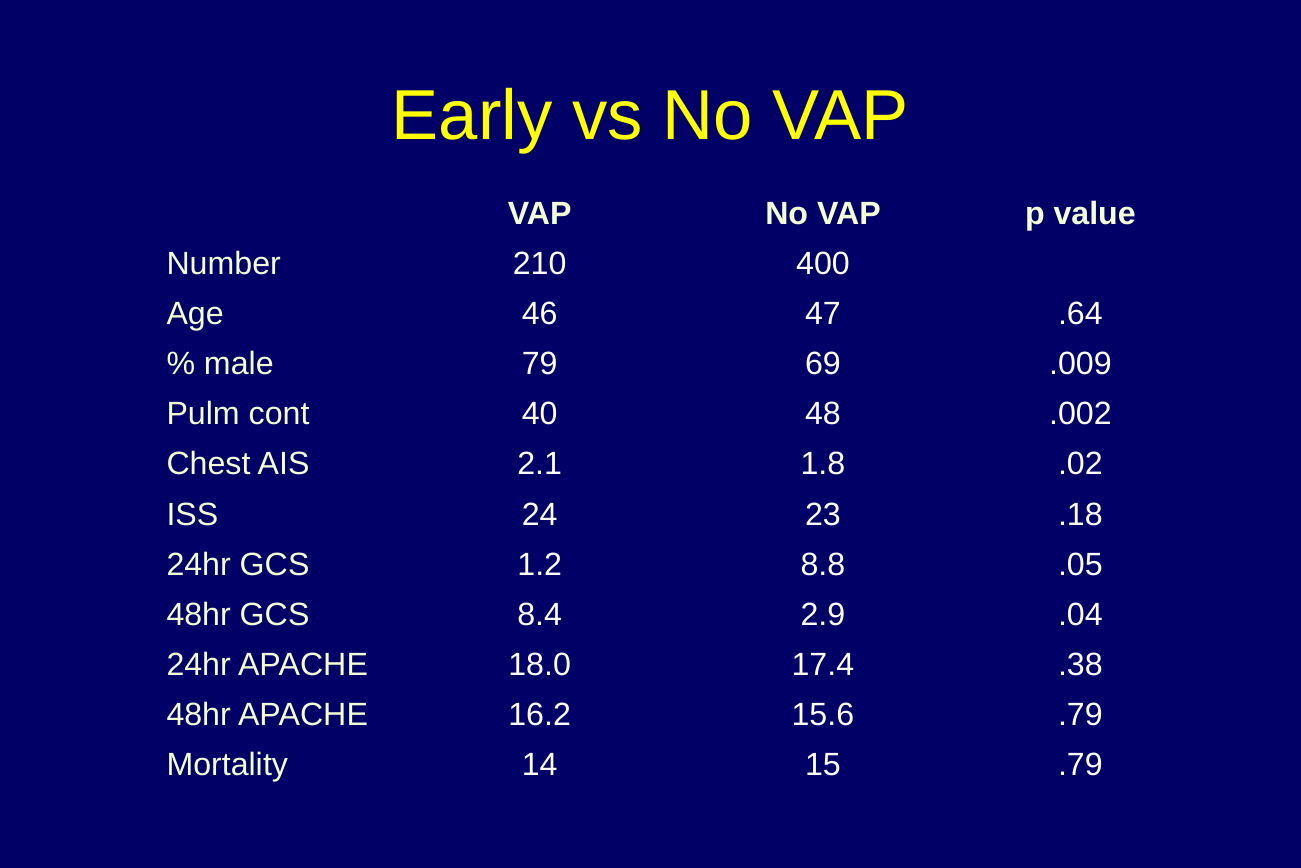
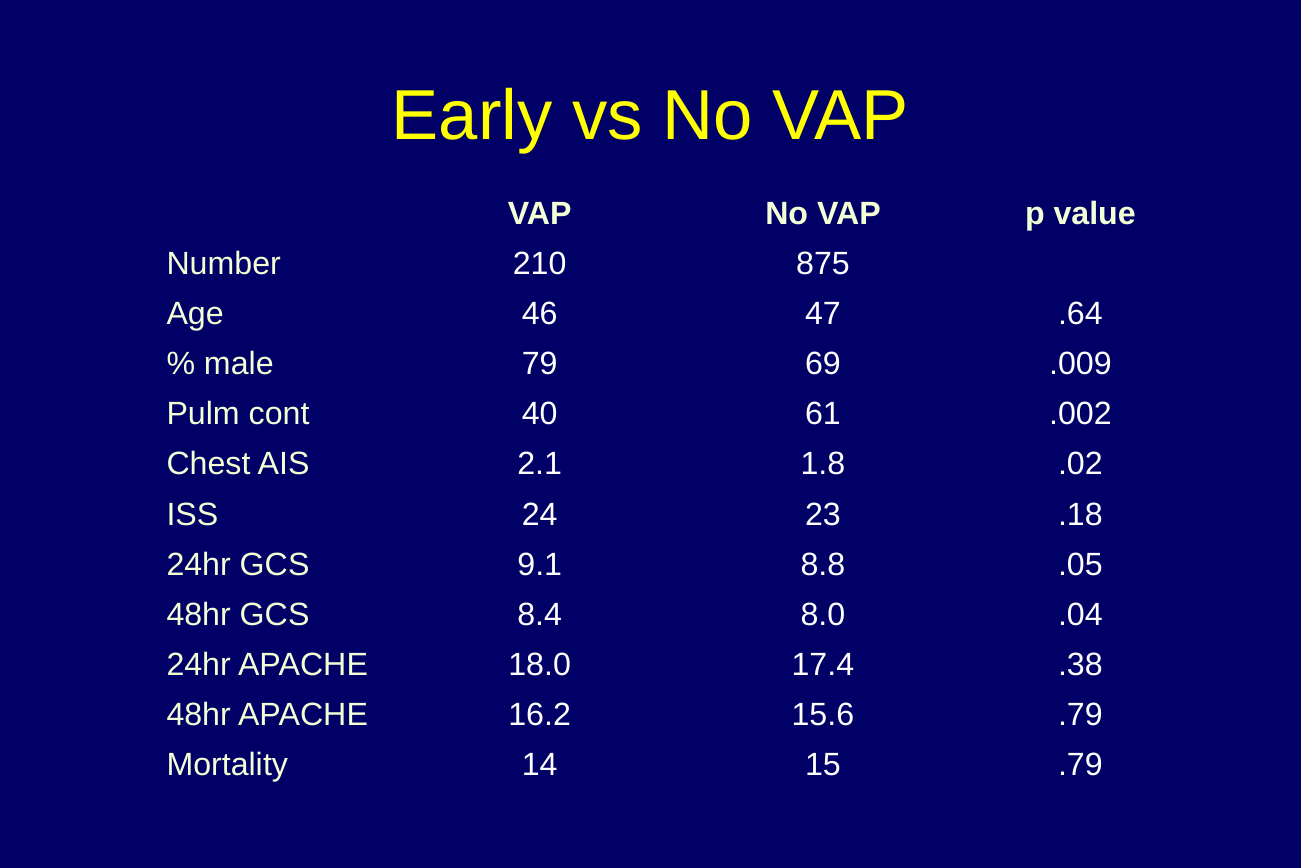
400: 400 -> 875
48: 48 -> 61
1.2: 1.2 -> 9.1
2.9: 2.9 -> 8.0
